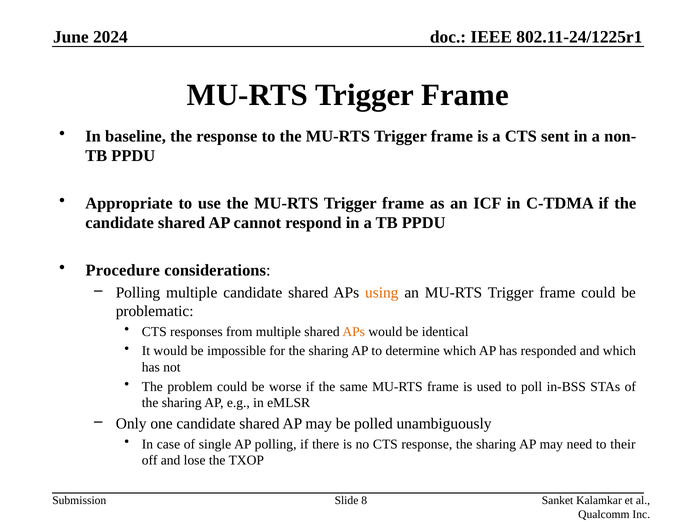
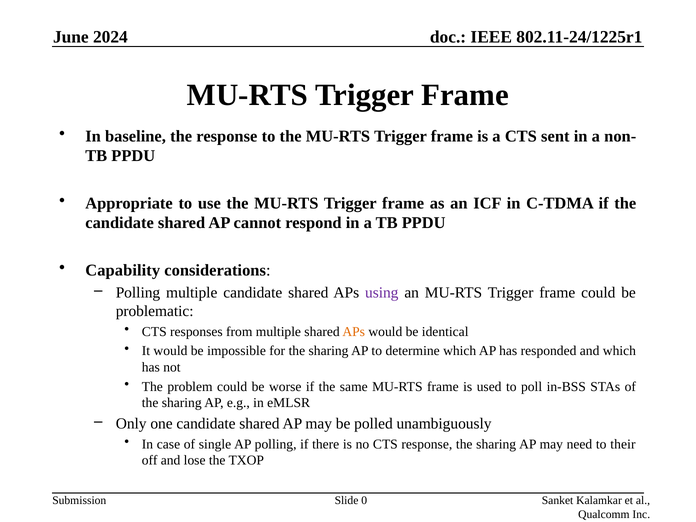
Procedure: Procedure -> Capability
using colour: orange -> purple
8: 8 -> 0
